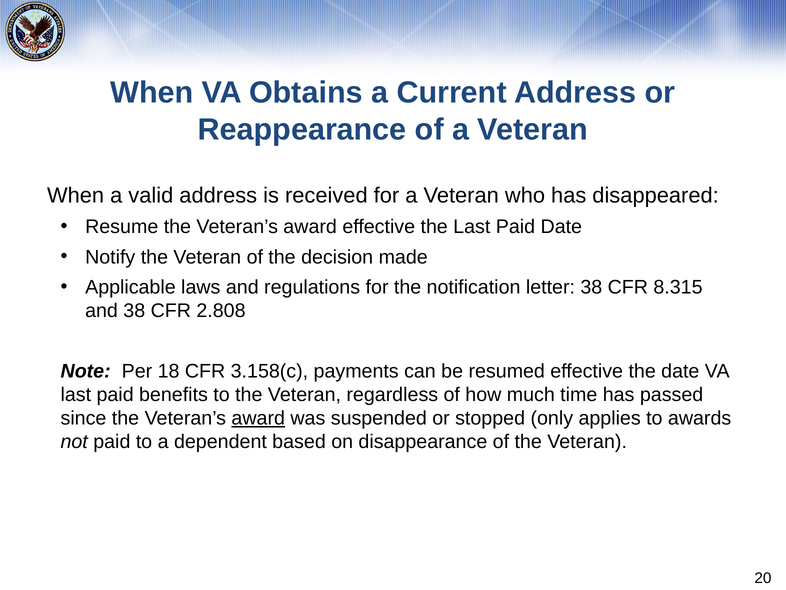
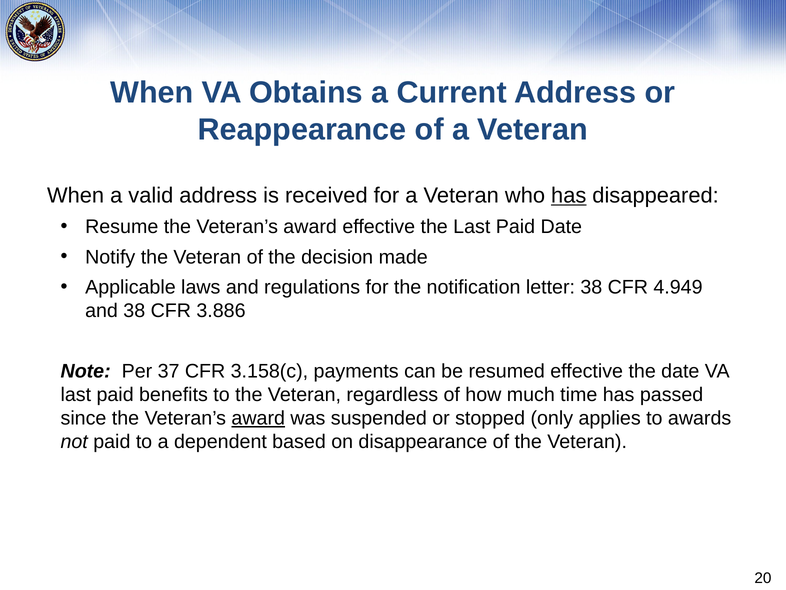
has at (569, 195) underline: none -> present
8.315: 8.315 -> 4.949
2.808: 2.808 -> 3.886
18: 18 -> 37
